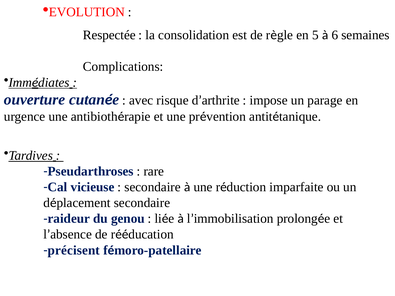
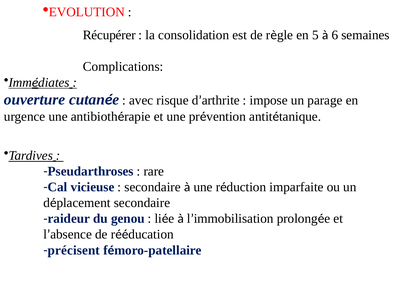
Respectée: Respectée -> Récupérer
